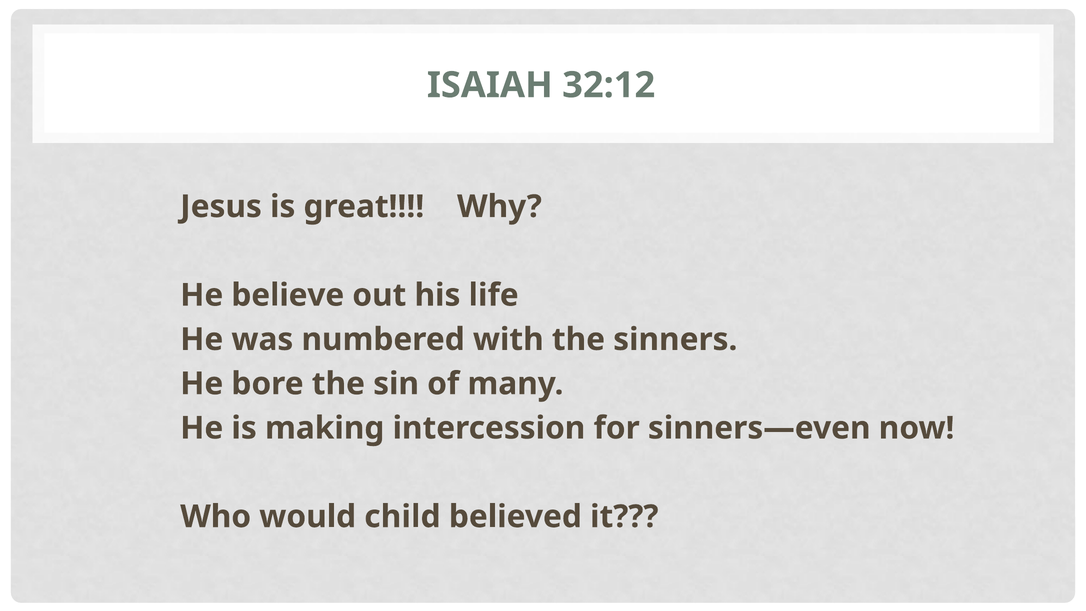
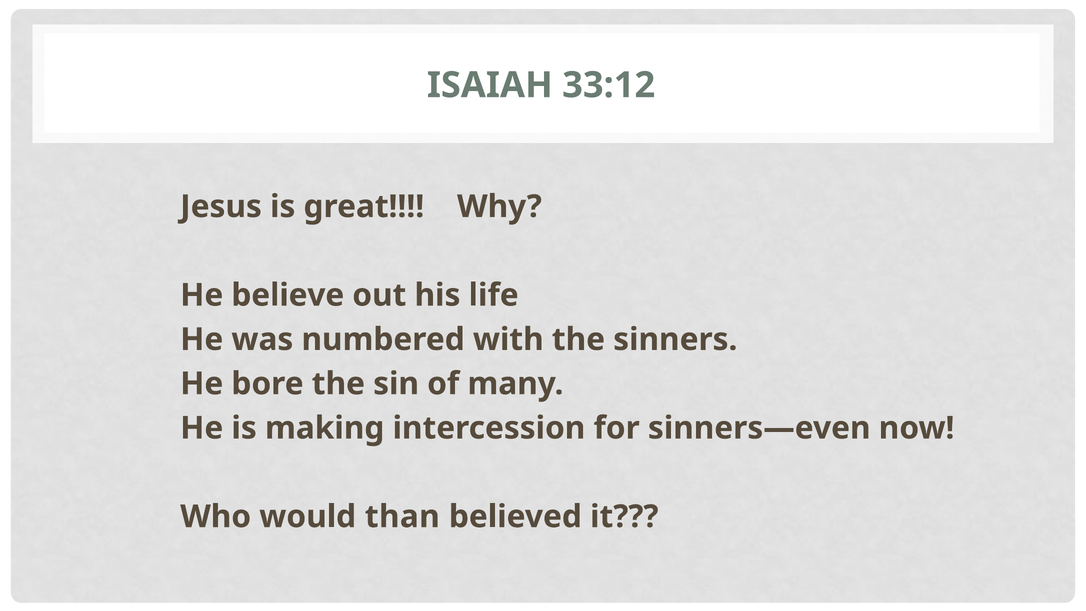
32:12: 32:12 -> 33:12
child: child -> than
